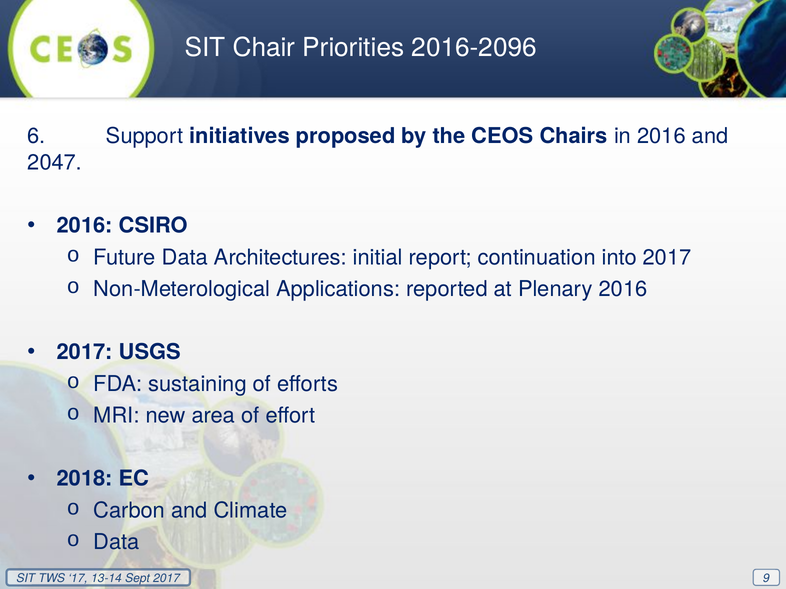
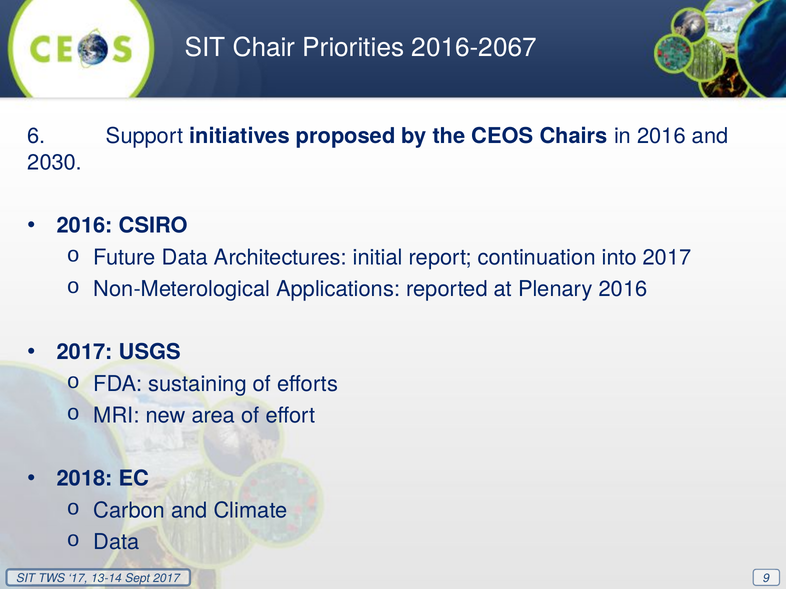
2016-2096: 2016-2096 -> 2016-2067
2047: 2047 -> 2030
